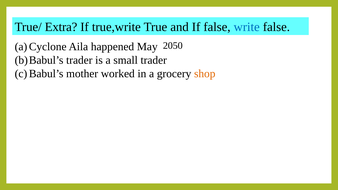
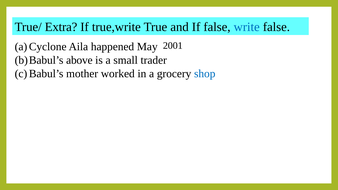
2050: 2050 -> 2001
trader at (79, 60): trader -> above
shop colour: orange -> blue
